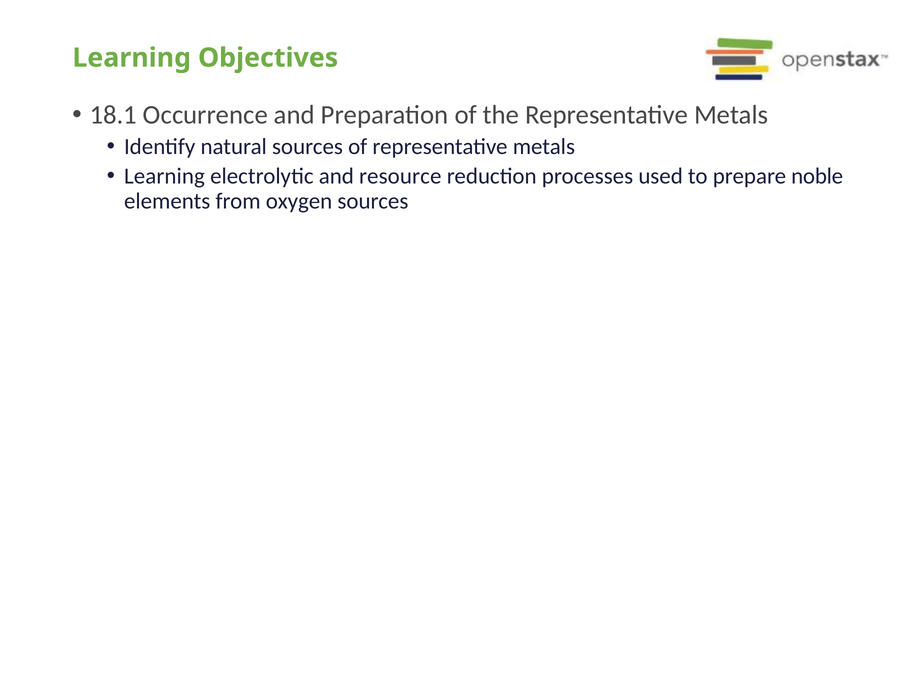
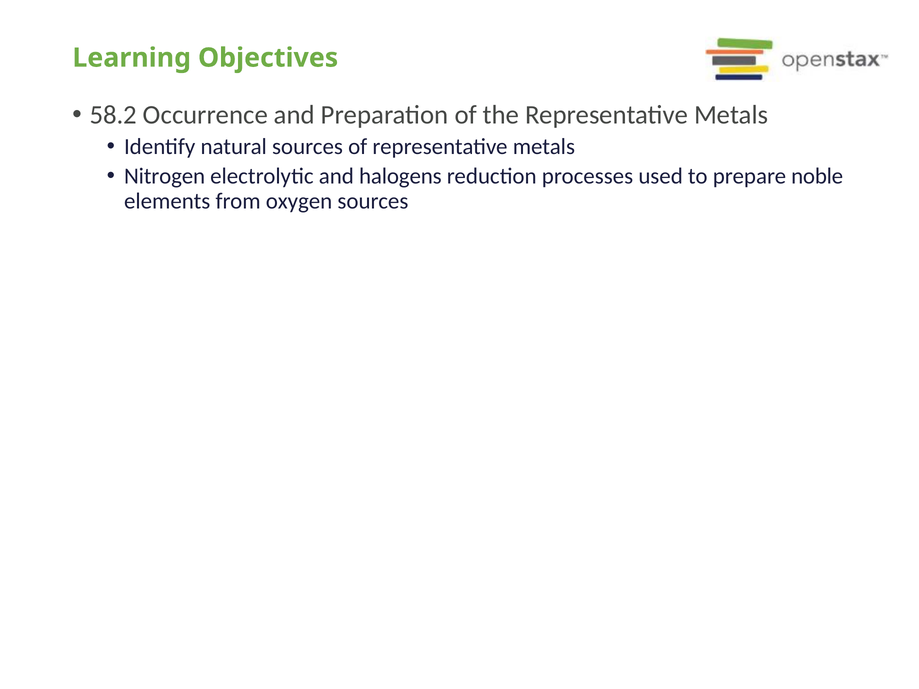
18.1: 18.1 -> 58.2
Learning at (164, 176): Learning -> Nitrogen
resource: resource -> halogens
